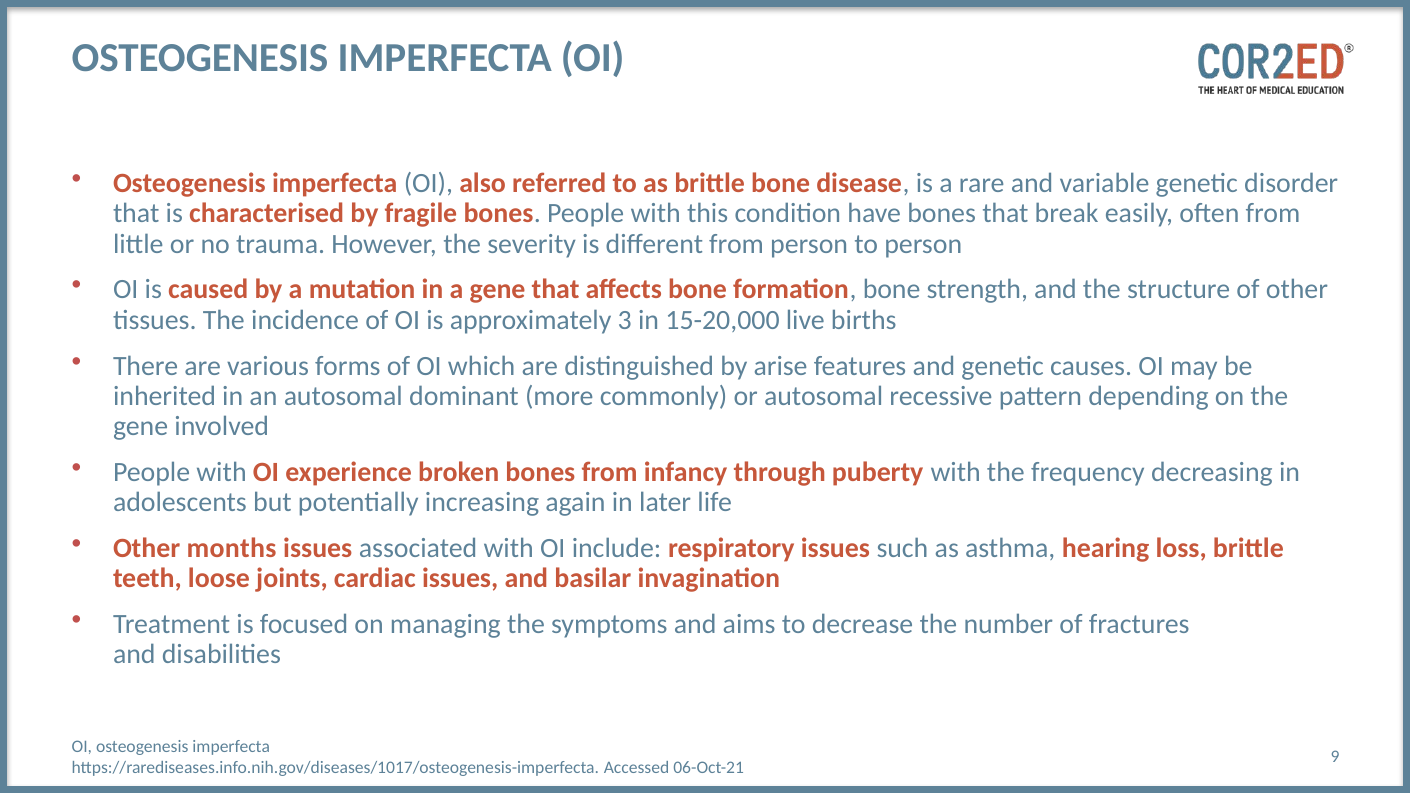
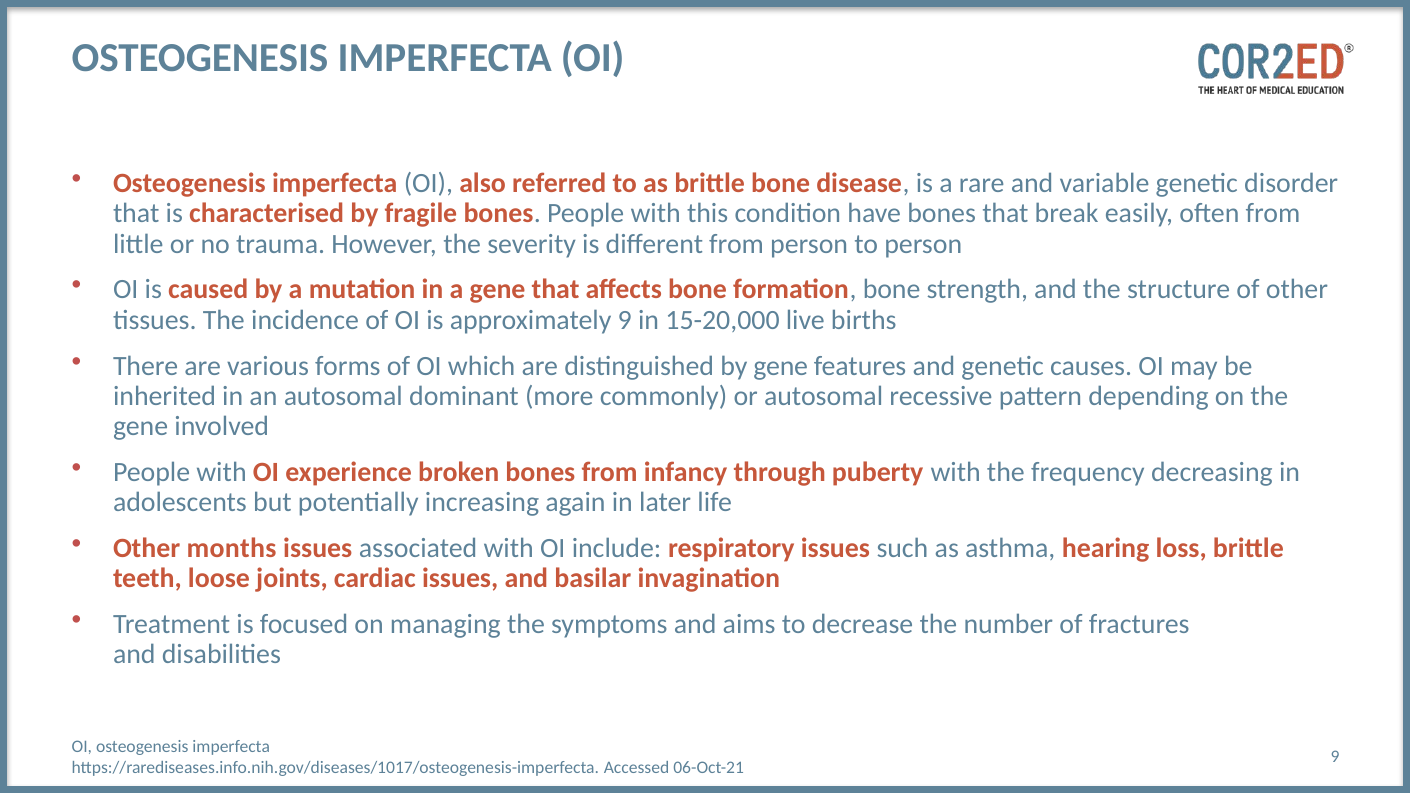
approximately 3: 3 -> 9
by arise: arise -> gene
